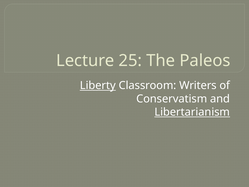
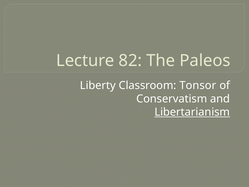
25: 25 -> 82
Liberty underline: present -> none
Writers: Writers -> Tonsor
